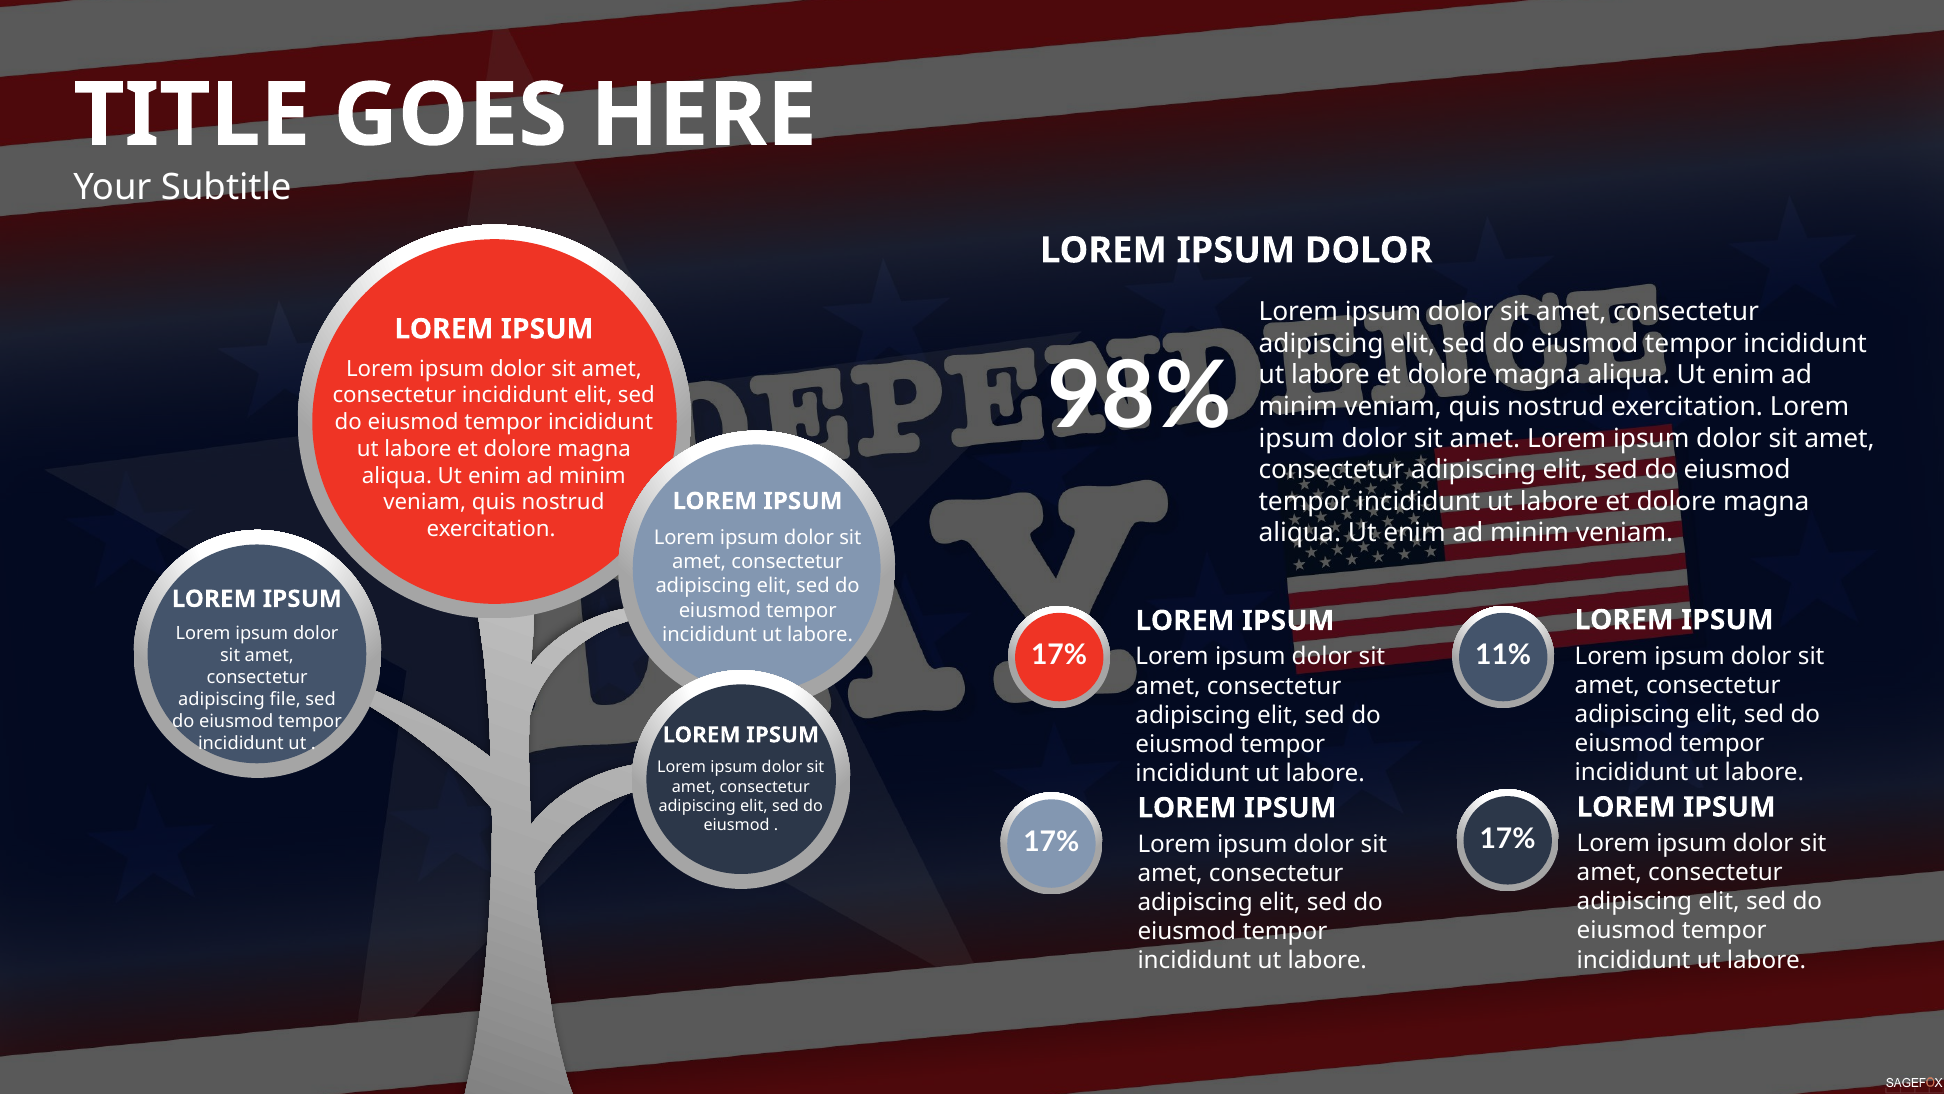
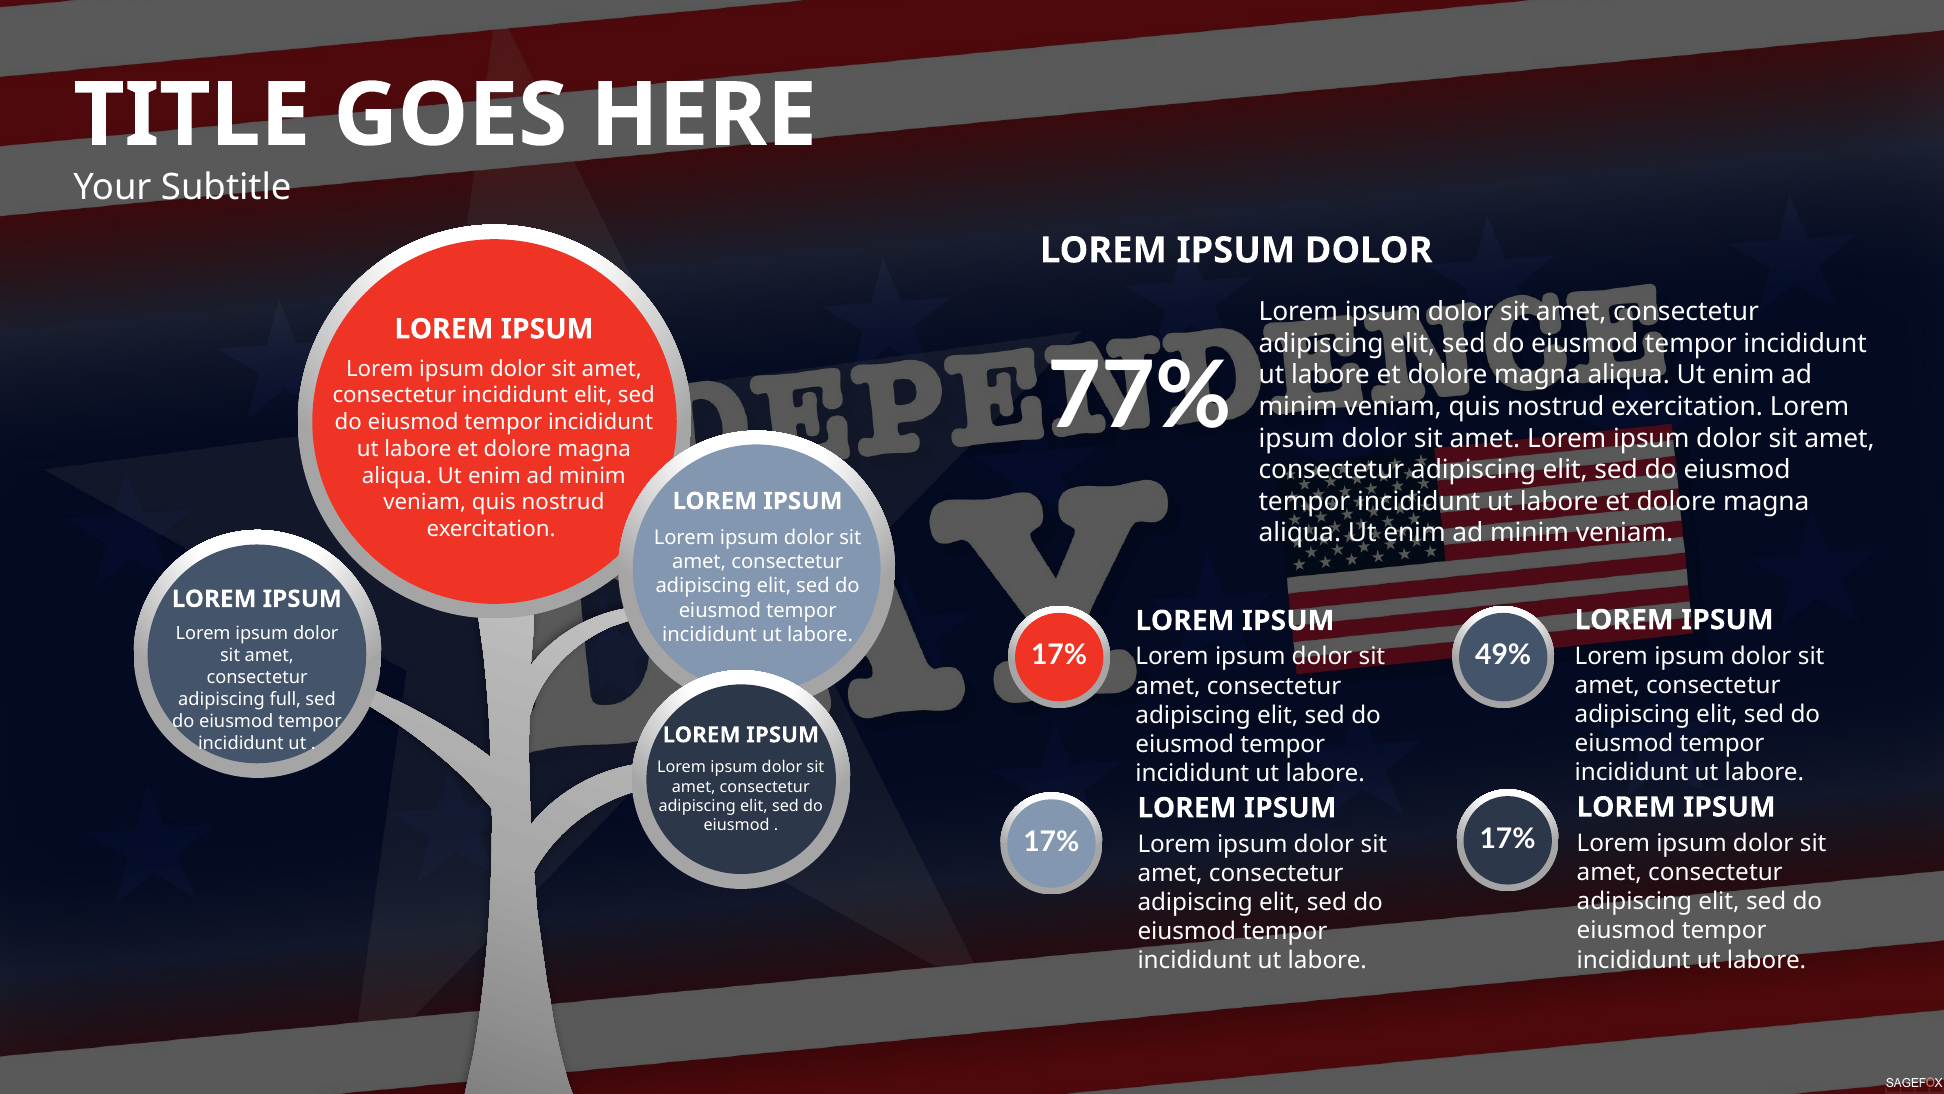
98%: 98% -> 77%
11%: 11% -> 49%
file: file -> full
